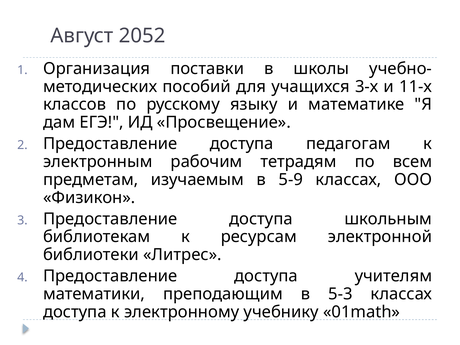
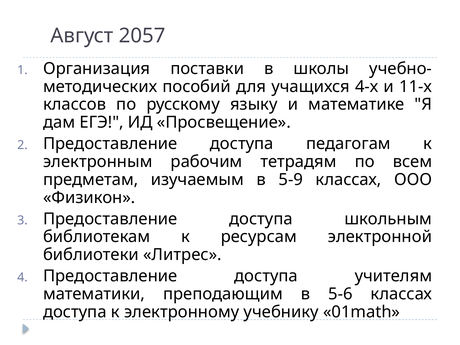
2052: 2052 -> 2057
3-х: 3-х -> 4-х
5-3: 5-3 -> 5-6
